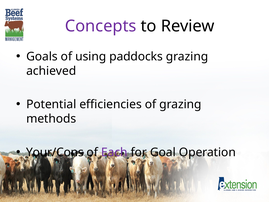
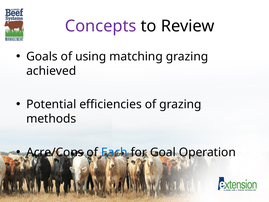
paddocks: paddocks -> matching
Your/Cons: Your/Cons -> Acre/Cons
Each colour: purple -> blue
